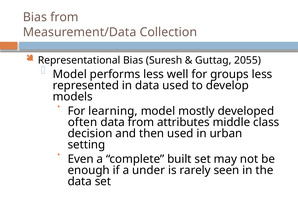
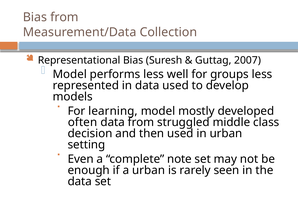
2055: 2055 -> 2007
attributes: attributes -> struggled
built: built -> note
a under: under -> urban
